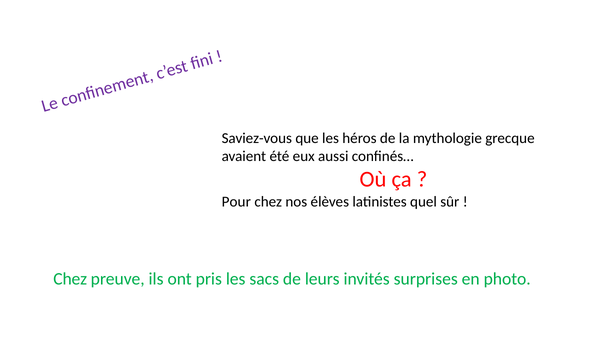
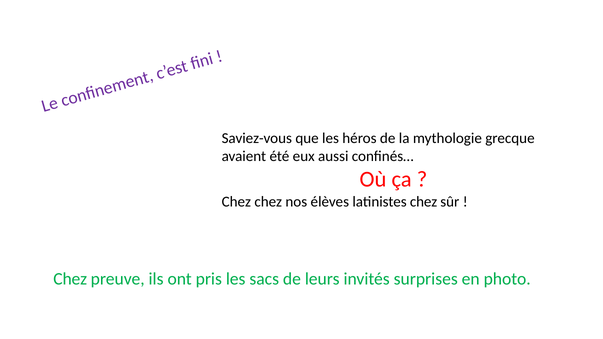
Pour at (236, 202): Pour -> Chez
latinistes quel: quel -> chez
